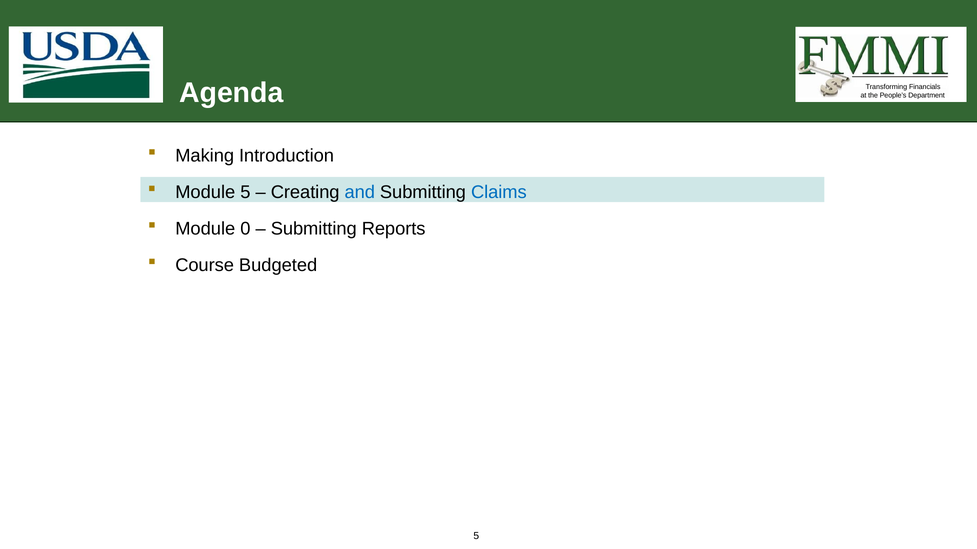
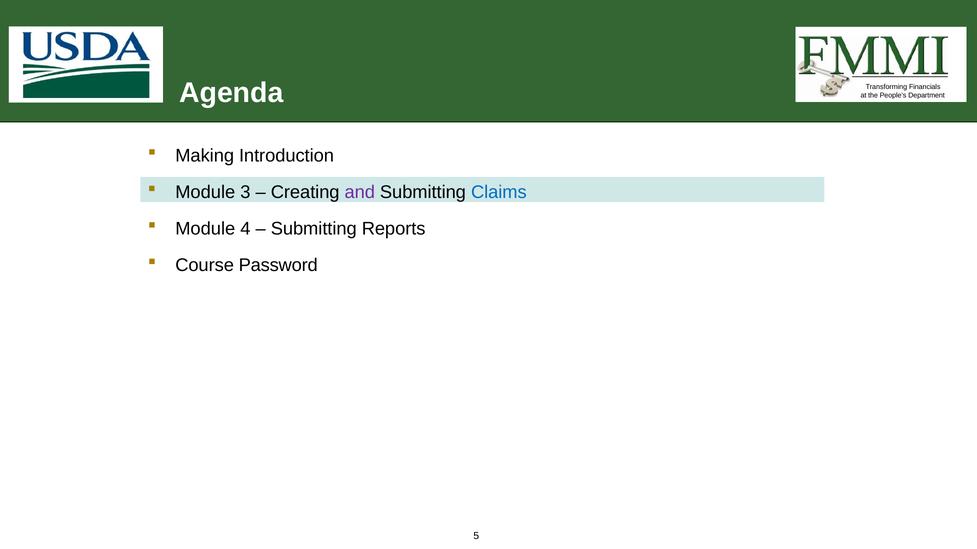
Module 5: 5 -> 3
and colour: blue -> purple
0: 0 -> 4
Budgeted: Budgeted -> Password
